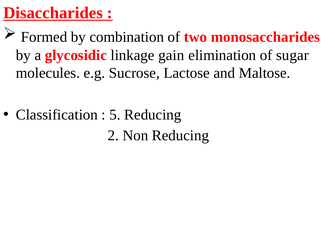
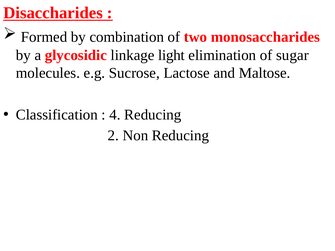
gain: gain -> light
5: 5 -> 4
